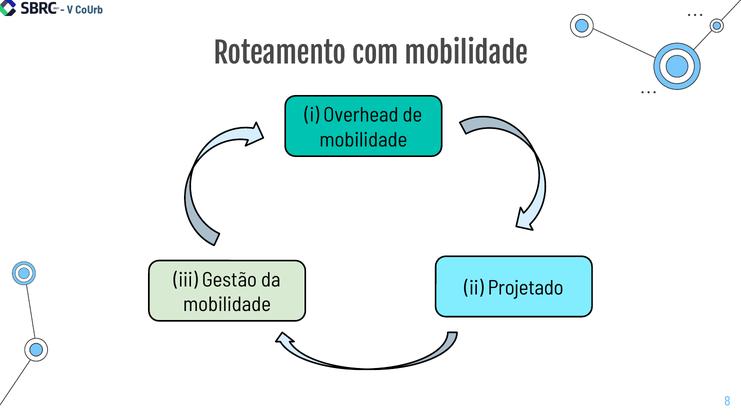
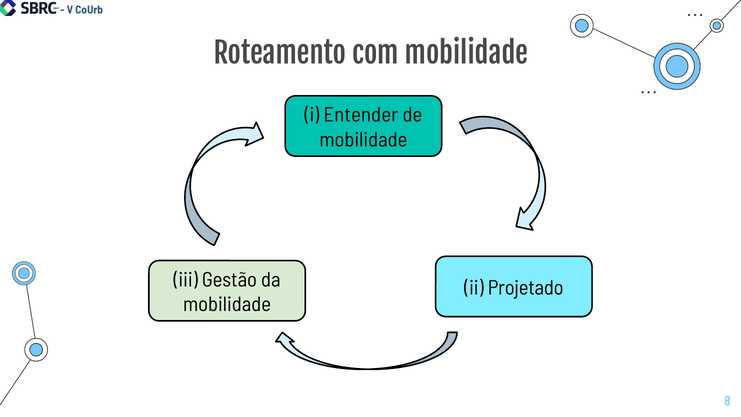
Overhead: Overhead -> Entender
